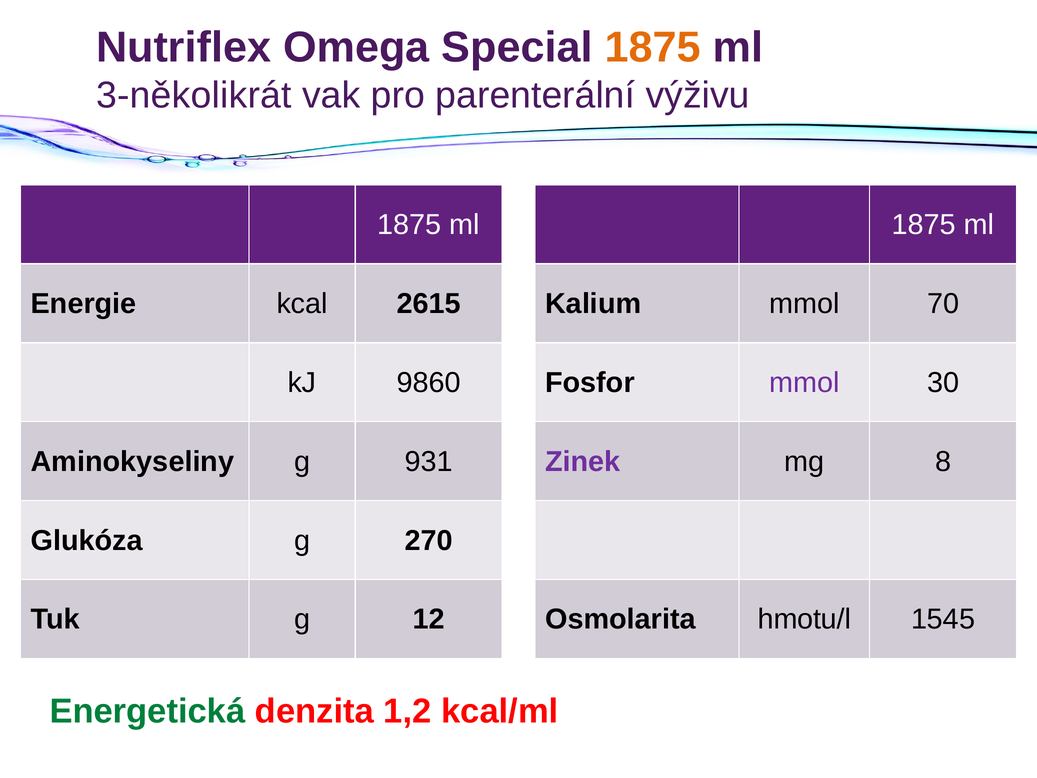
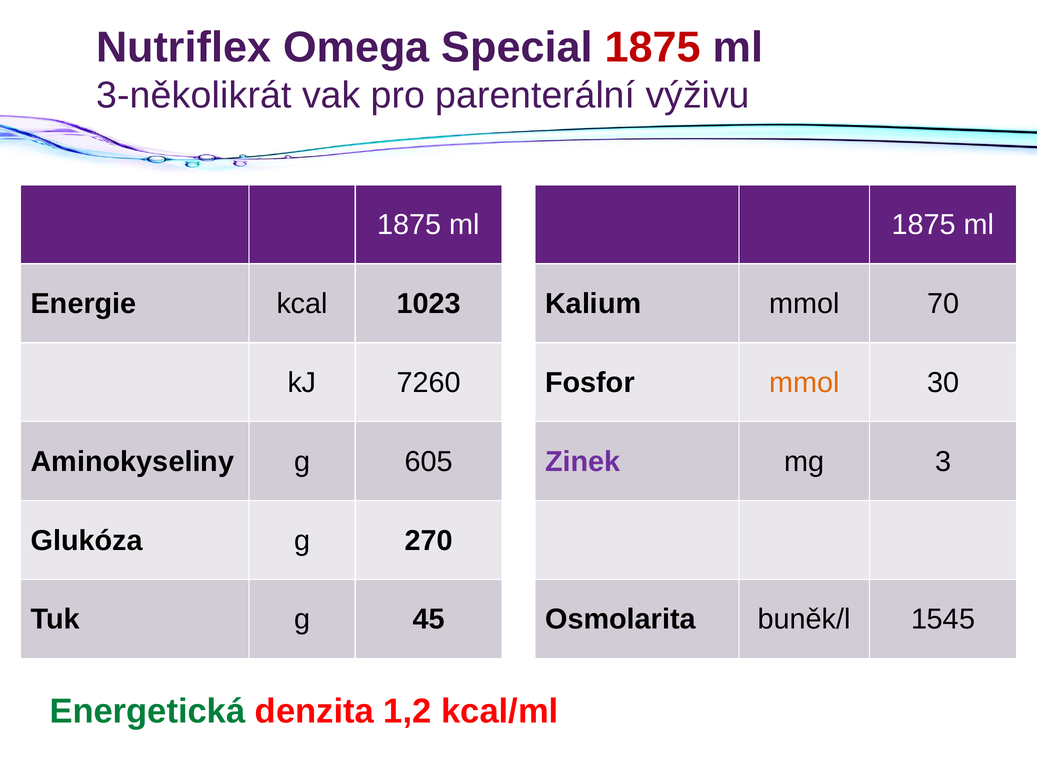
1875 at (653, 47) colour: orange -> red
2615: 2615 -> 1023
9860: 9860 -> 7260
mmol at (804, 383) colour: purple -> orange
931: 931 -> 605
8: 8 -> 3
12: 12 -> 45
hmotu/l: hmotu/l -> buněk/l
